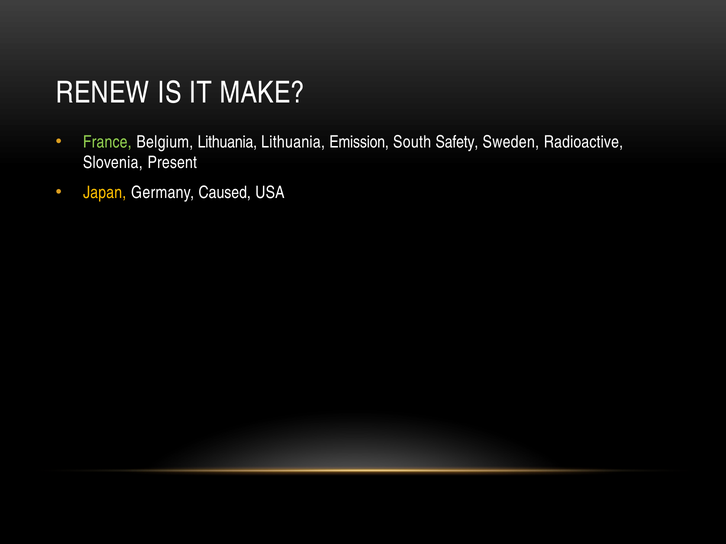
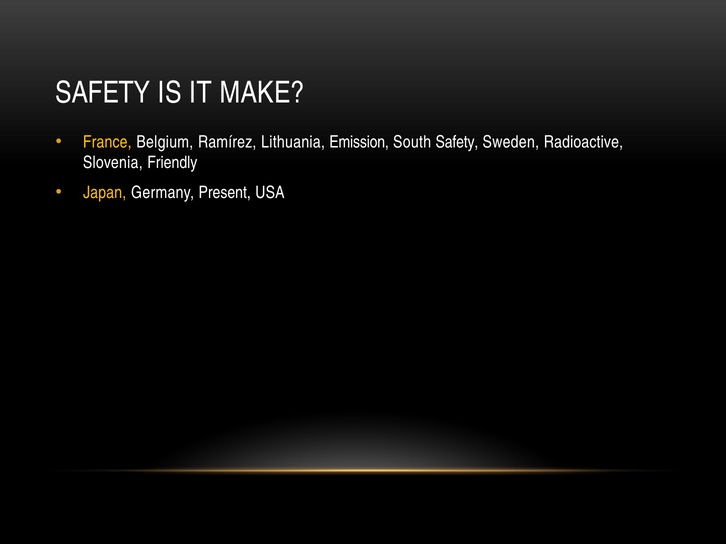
RENEW at (103, 93): RENEW -> SAFETY
France colour: light green -> yellow
Belgium Lithuania: Lithuania -> Ramírez
Present: Present -> Friendly
Caused: Caused -> Present
